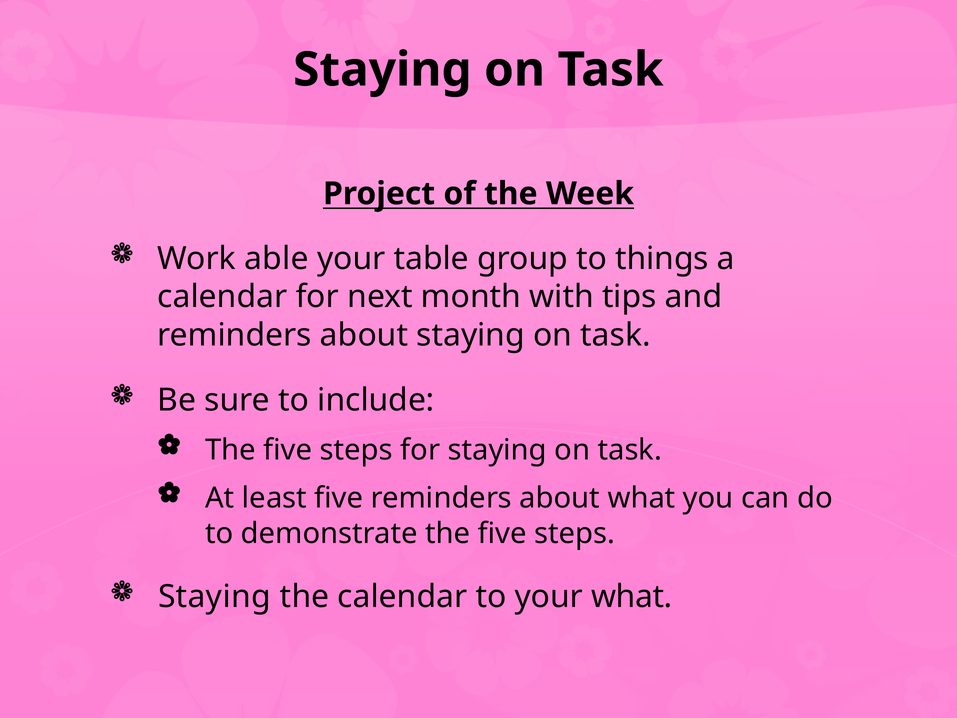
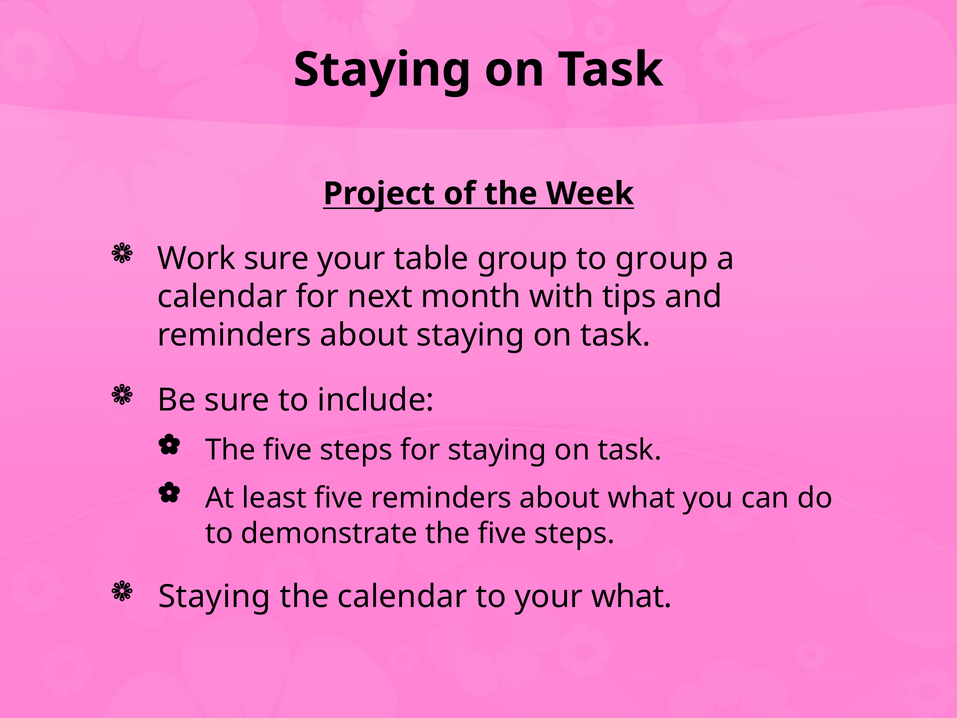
Work able: able -> sure
to things: things -> group
